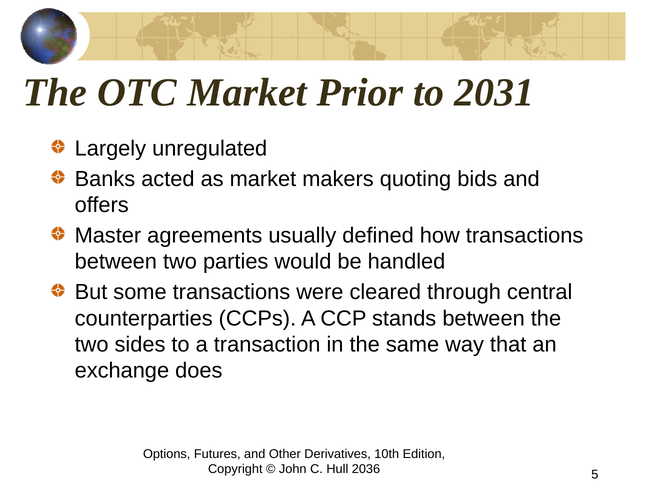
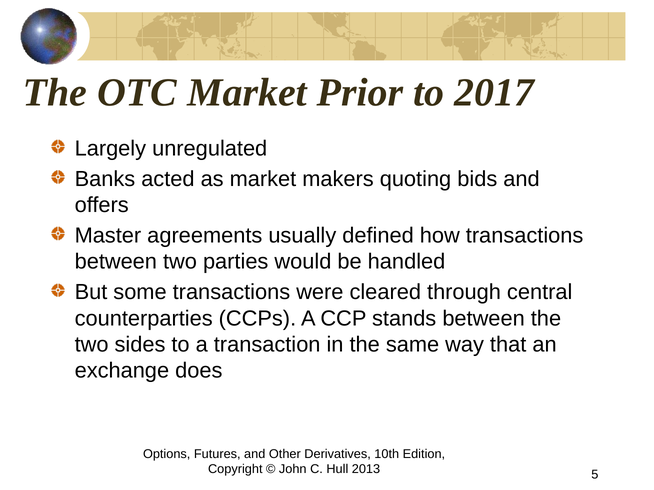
2031: 2031 -> 2017
2036: 2036 -> 2013
